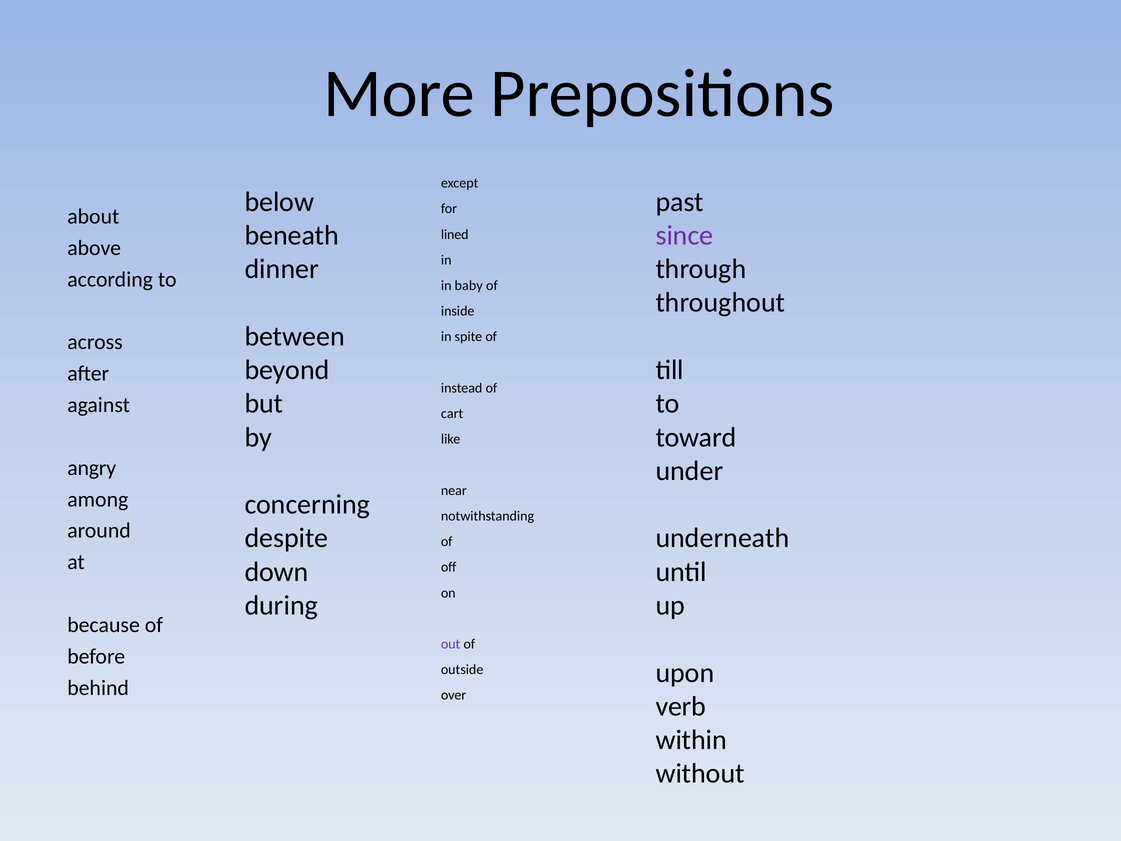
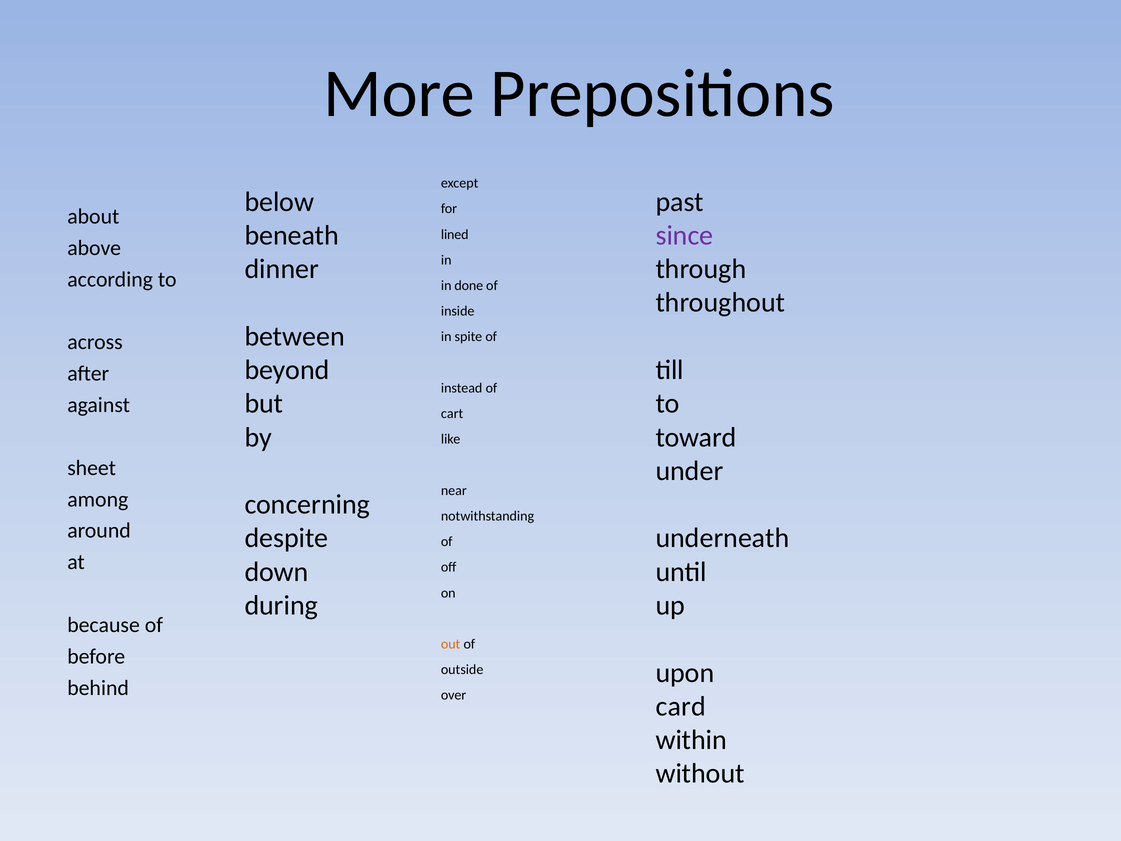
baby: baby -> done
angry: angry -> sheet
out colour: purple -> orange
verb: verb -> card
